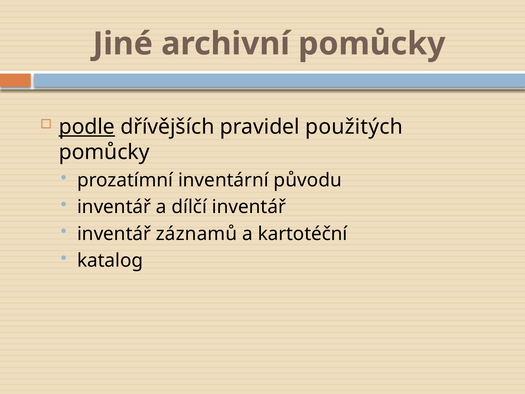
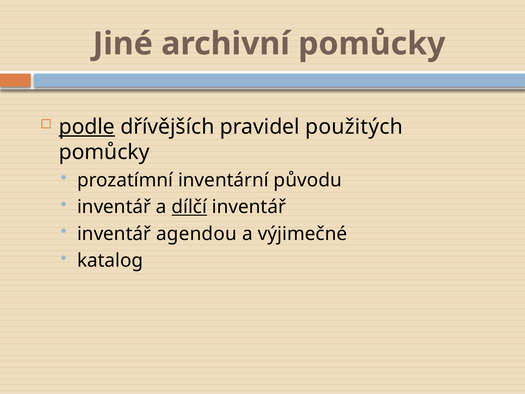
dílčí underline: none -> present
záznamů: záznamů -> agendou
kartotéční: kartotéční -> výjimečné
